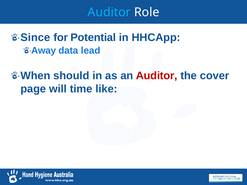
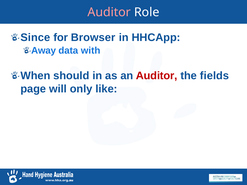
Auditor at (109, 12) colour: light blue -> pink
Potential: Potential -> Browser
lead: lead -> with
cover: cover -> fields
time: time -> only
